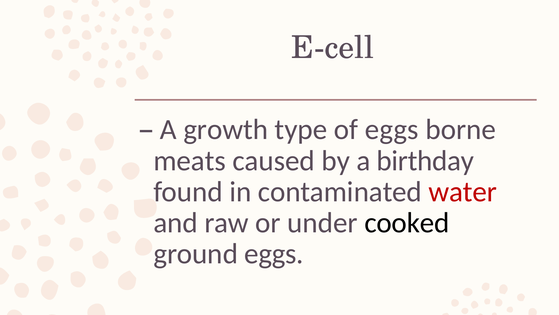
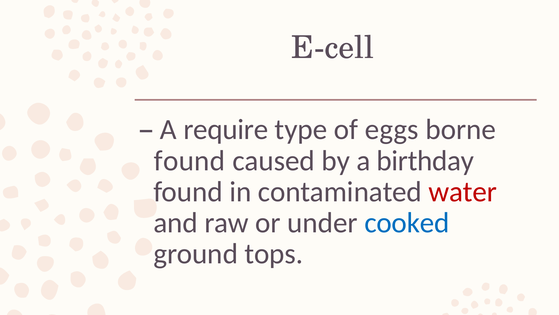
growth: growth -> require
meats at (190, 160): meats -> found
cooked colour: black -> blue
ground eggs: eggs -> tops
